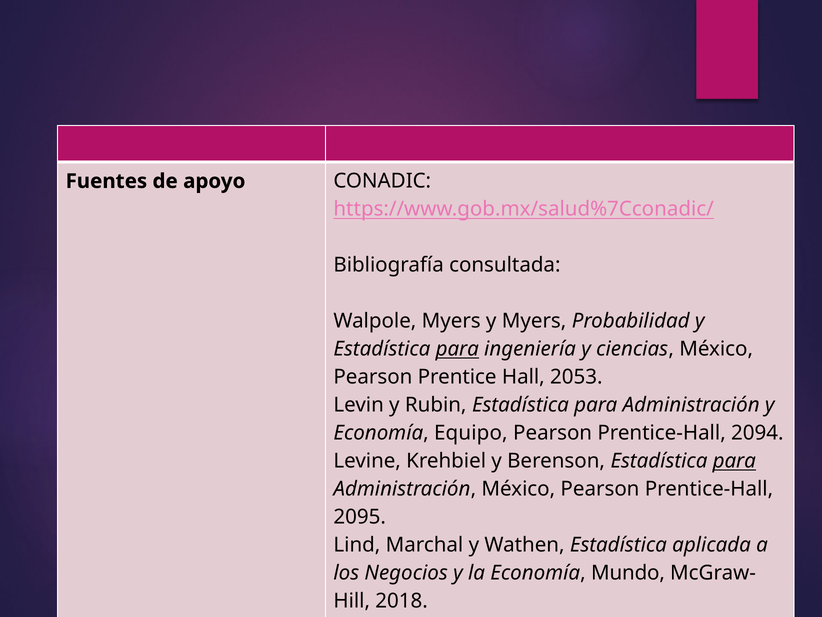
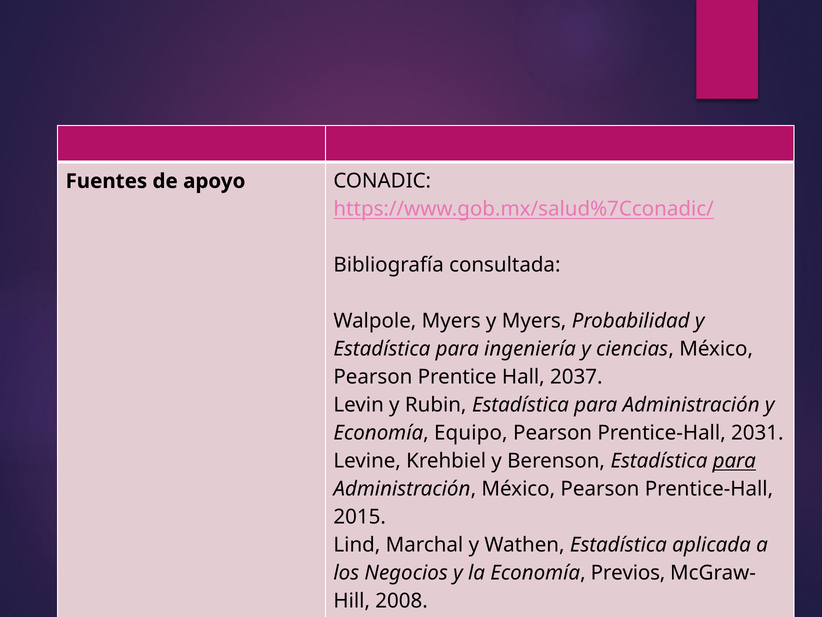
para at (457, 349) underline: present -> none
2053: 2053 -> 2037
2094: 2094 -> 2031
2095: 2095 -> 2015
Mundo: Mundo -> Previos
2018: 2018 -> 2008
